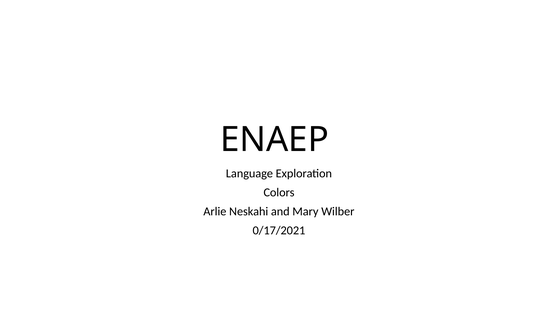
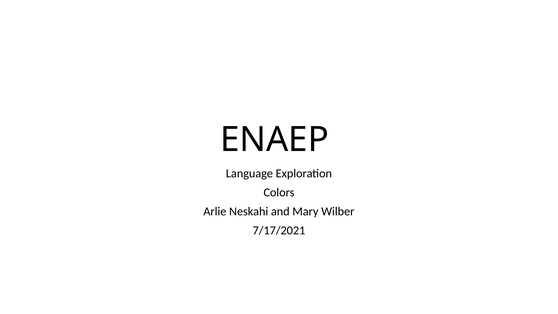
0/17/2021: 0/17/2021 -> 7/17/2021
